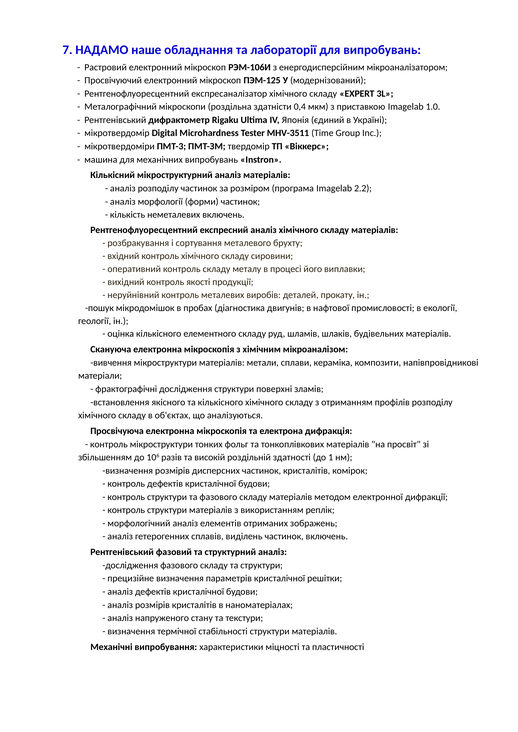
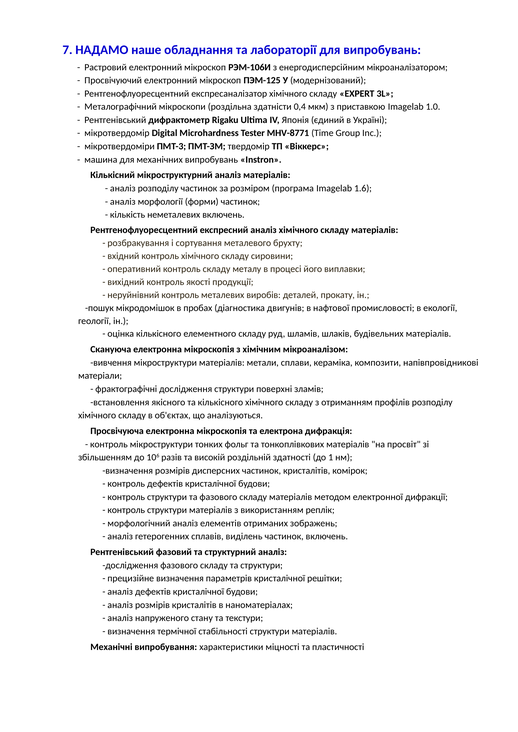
MHV-3511: MHV-3511 -> MHV-8771
2.2: 2.2 -> 1.6
